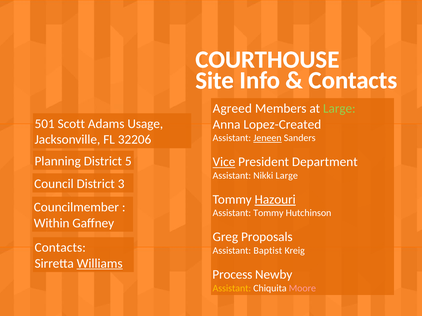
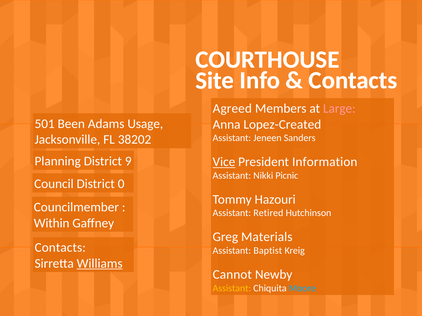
Large at (339, 109) colour: light green -> pink
Scott: Scott -> Been
Jeneen underline: present -> none
32206: 32206 -> 38202
5: 5 -> 9
Department: Department -> Information
Nikki Large: Large -> Picnic
3: 3 -> 0
Hazouri underline: present -> none
Assistant Tommy: Tommy -> Retired
Proposals: Proposals -> Materials
Process: Process -> Cannot
Moore colour: pink -> light blue
